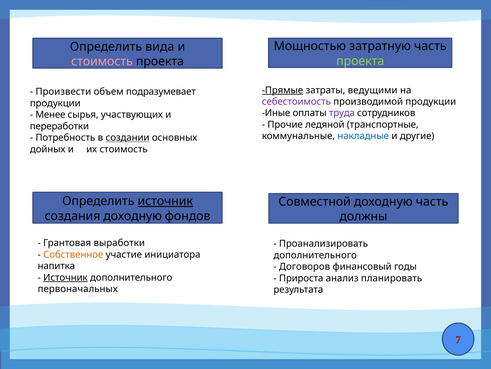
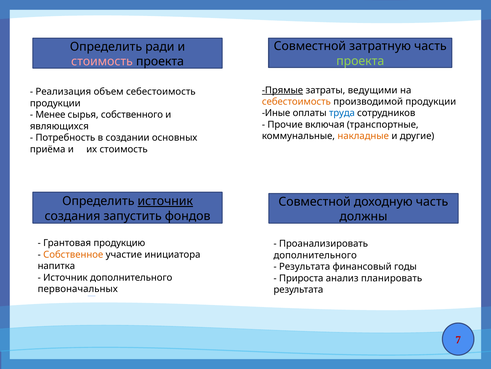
Мощностью at (310, 46): Мощностью -> Совместной
вида: вида -> ради
Произвести: Произвести -> Реализация
объем подразумевает: подразумевает -> себестоимость
себестоимость at (296, 101) colour: purple -> orange
труда colour: purple -> blue
участвующих: участвующих -> собственного
ледяной: ледяной -> включая
переработки: переработки -> являющихся
накладные colour: blue -> orange
создании underline: present -> none
дойных: дойных -> приёма
создания доходную: доходную -> запустить
выработки: выработки -> продукцию
Договоров at (305, 266): Договоров -> Результата
Источник at (65, 277) underline: present -> none
